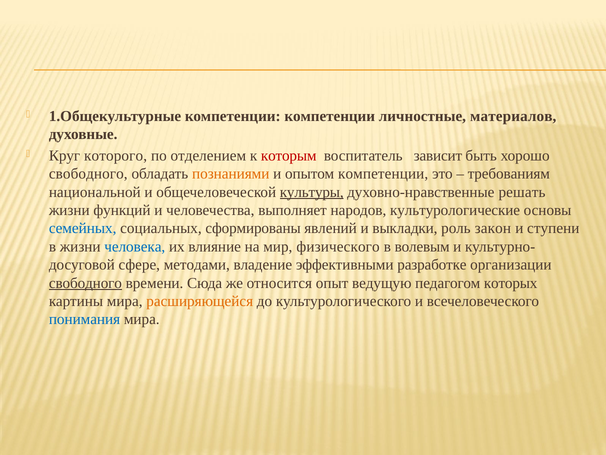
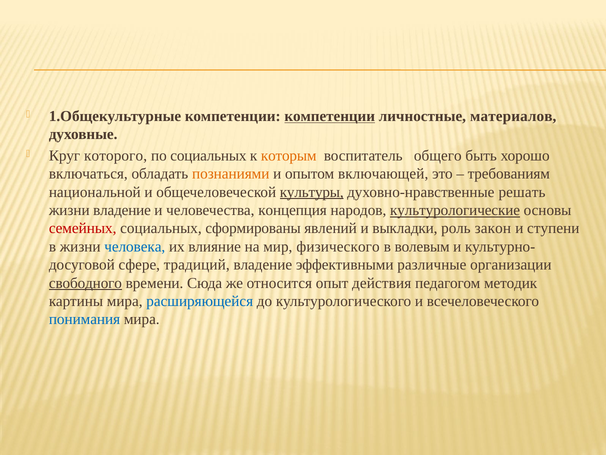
компетенции at (330, 116) underline: none -> present
по отделением: отделением -> социальных
которым colour: red -> orange
зависит: зависит -> общего
свободного at (88, 174): свободного -> включаться
опытом компетенции: компетенции -> включающей
жизни функций: функций -> владение
выполняет: выполняет -> концепция
культурологические underline: none -> present
семейных colour: blue -> red
методами: методами -> традиций
разработке: разработке -> различные
ведущую: ведущую -> действия
которых: которых -> методик
расширяющейся colour: orange -> blue
